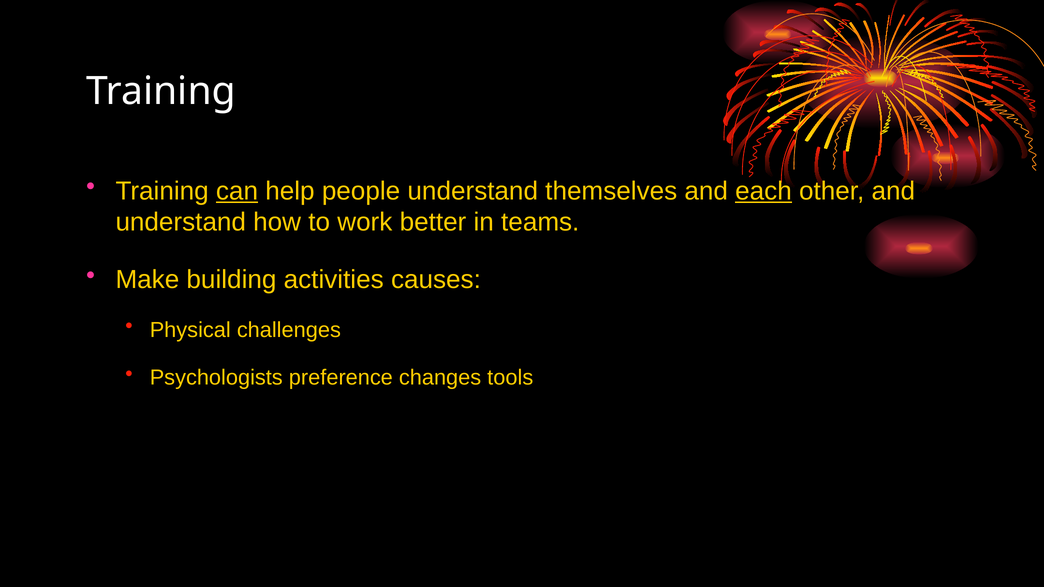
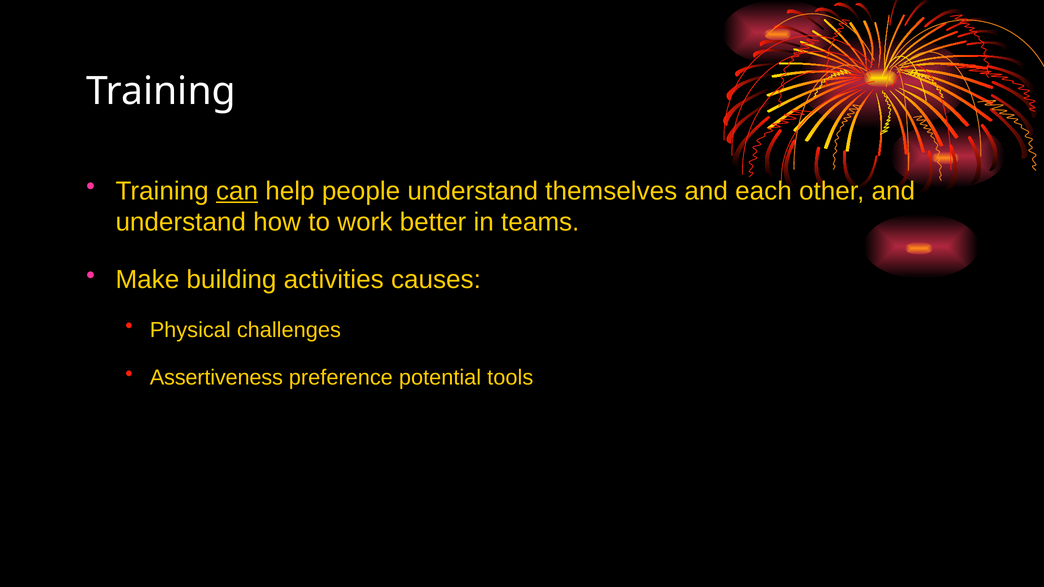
each underline: present -> none
Psychologists: Psychologists -> Assertiveness
changes: changes -> potential
